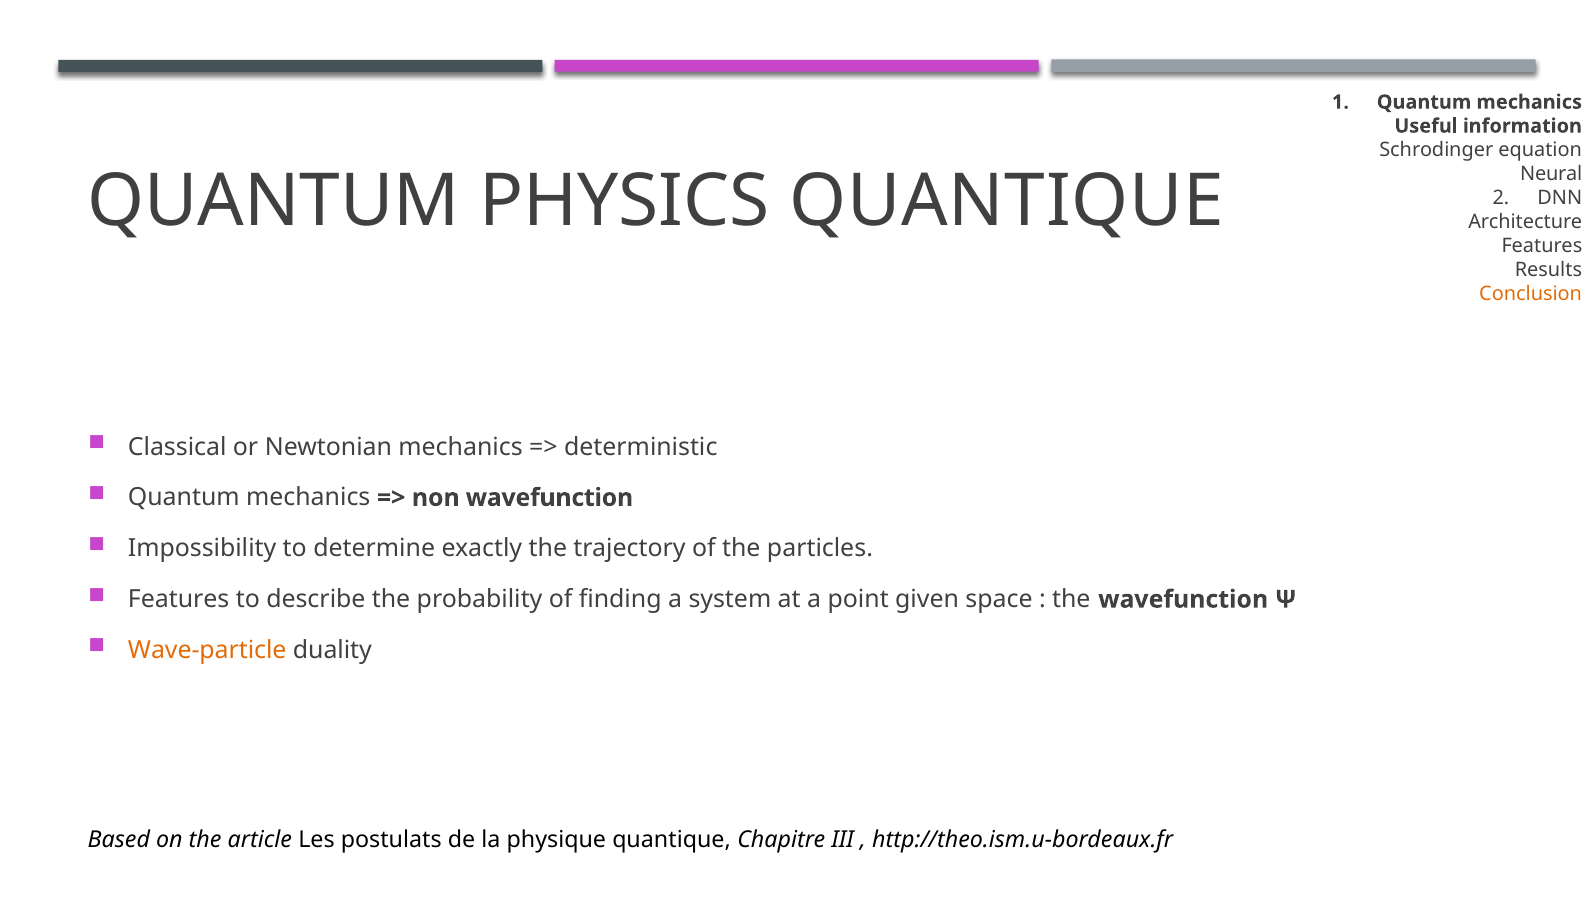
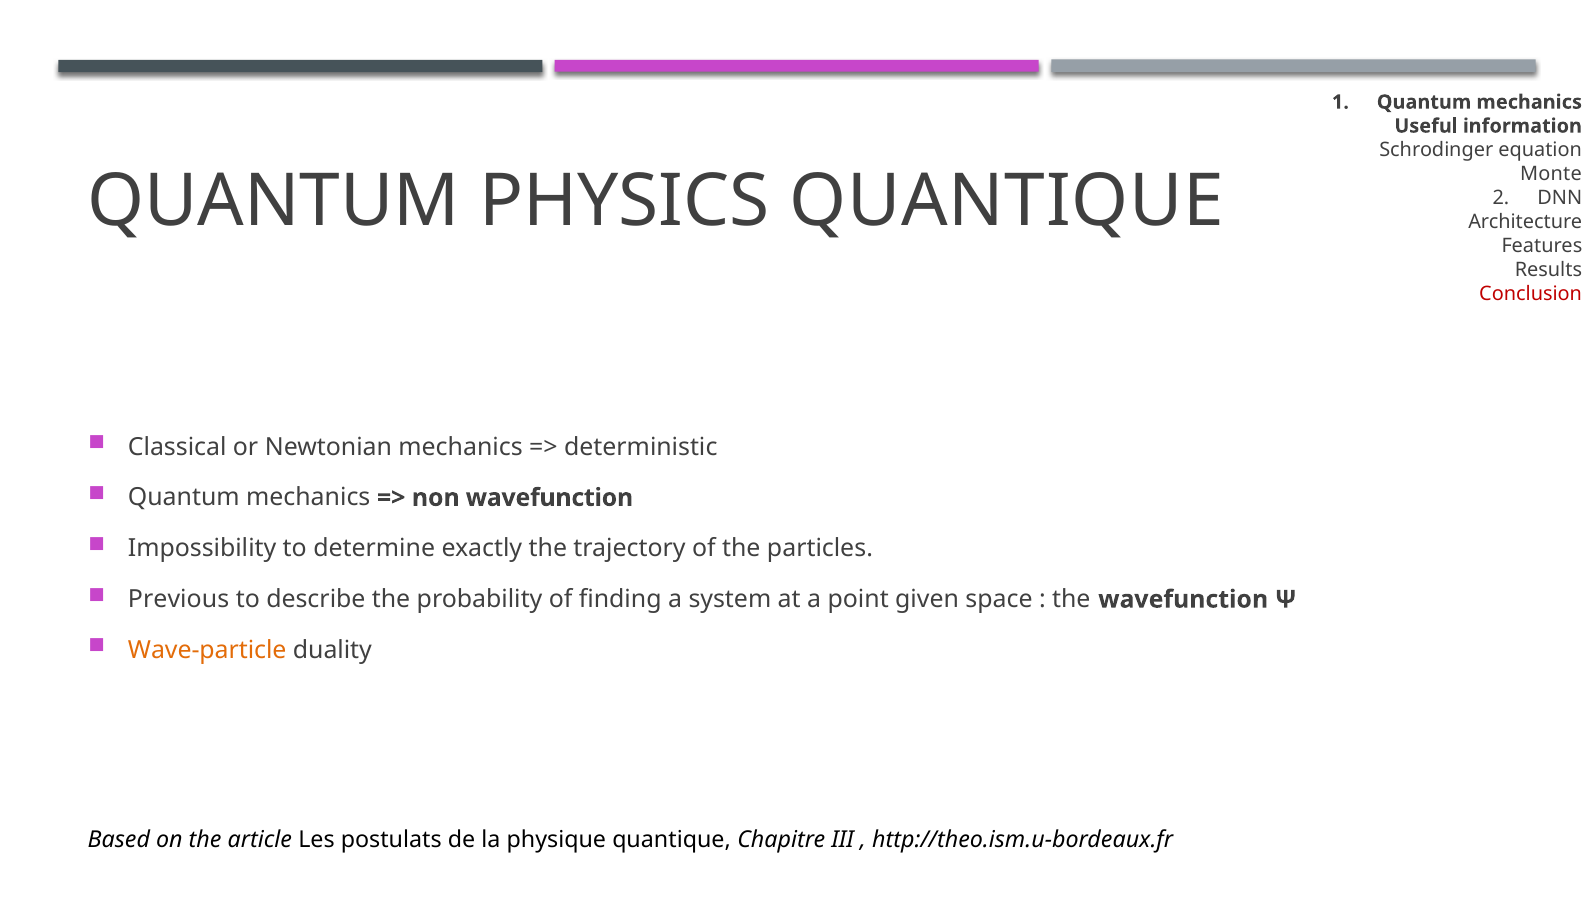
Neural: Neural -> Monte
Conclusion colour: orange -> red
Features at (179, 599): Features -> Previous
